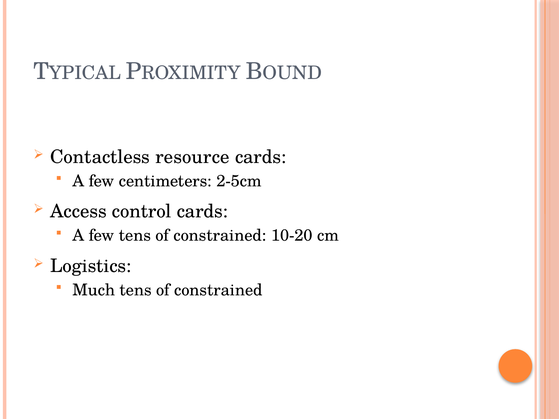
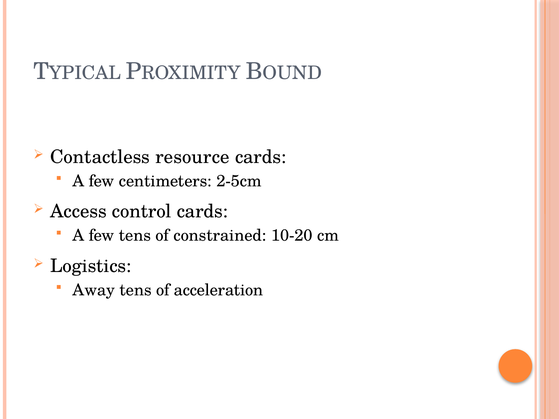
Much: Much -> Away
constrained at (218, 290): constrained -> acceleration
